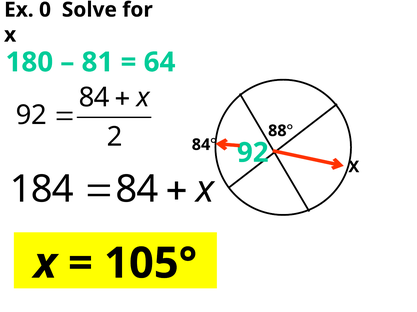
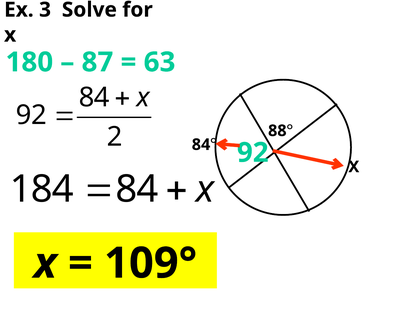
0: 0 -> 3
81: 81 -> 87
64: 64 -> 63
105°: 105° -> 109°
